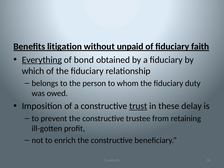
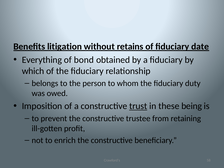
unpaid: unpaid -> retains
faith: faith -> date
Everything underline: present -> none
delay: delay -> being
